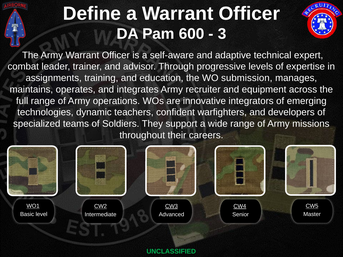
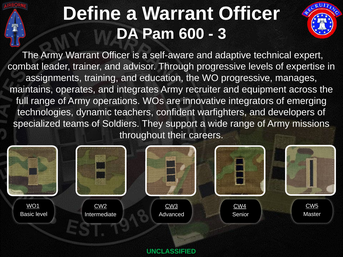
WO submission: submission -> progressive
